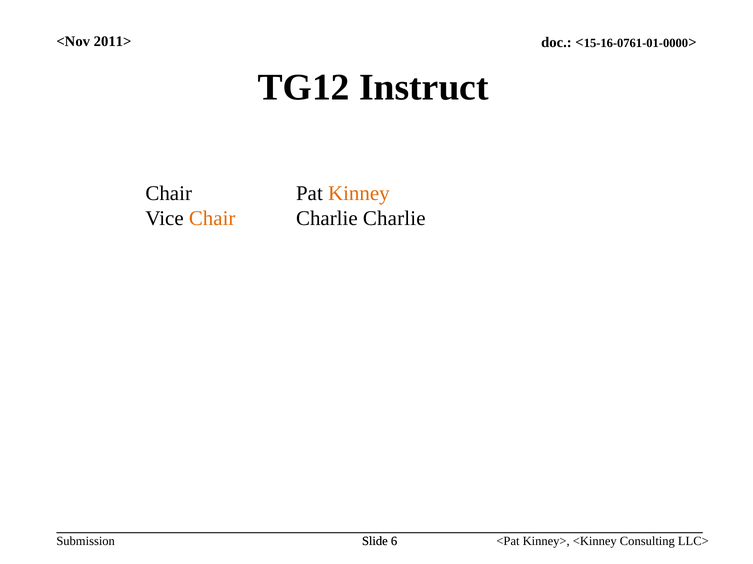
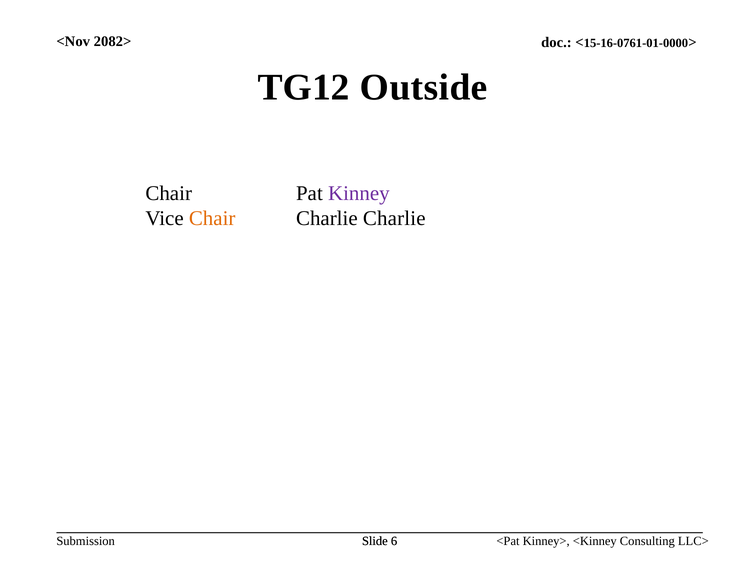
2011>: 2011> -> 2082>
Instruct: Instruct -> Outside
Kinney colour: orange -> purple
